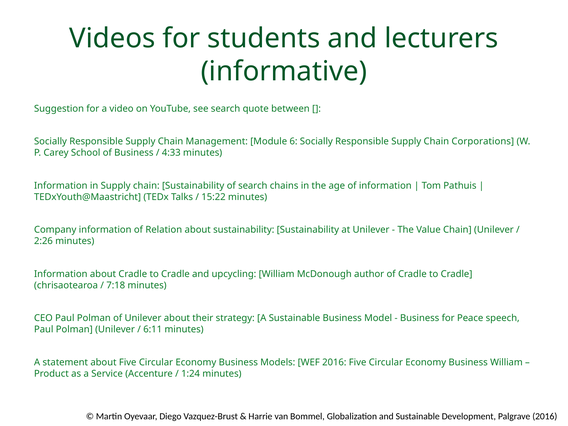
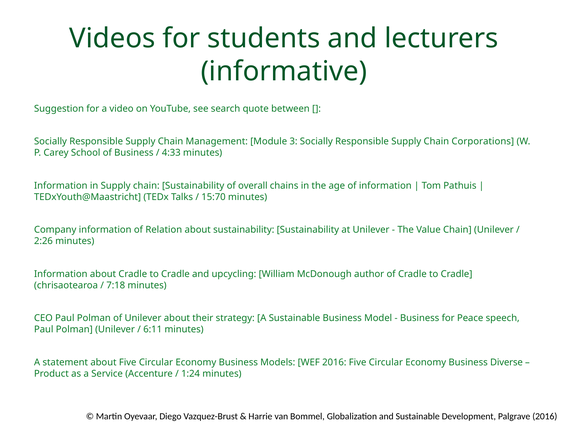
6: 6 -> 3
of search: search -> overall
15:22: 15:22 -> 15:70
Business William: William -> Diverse
